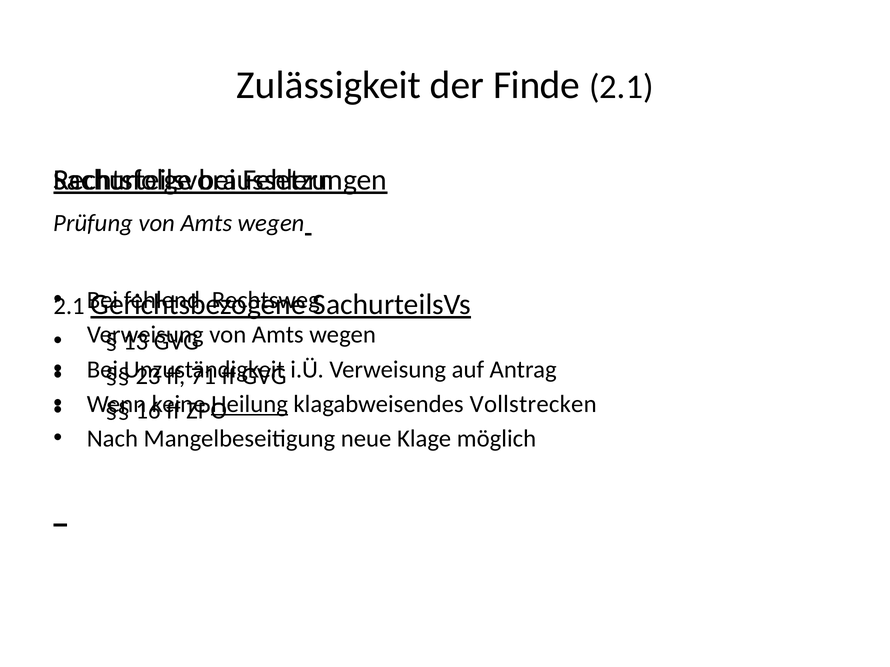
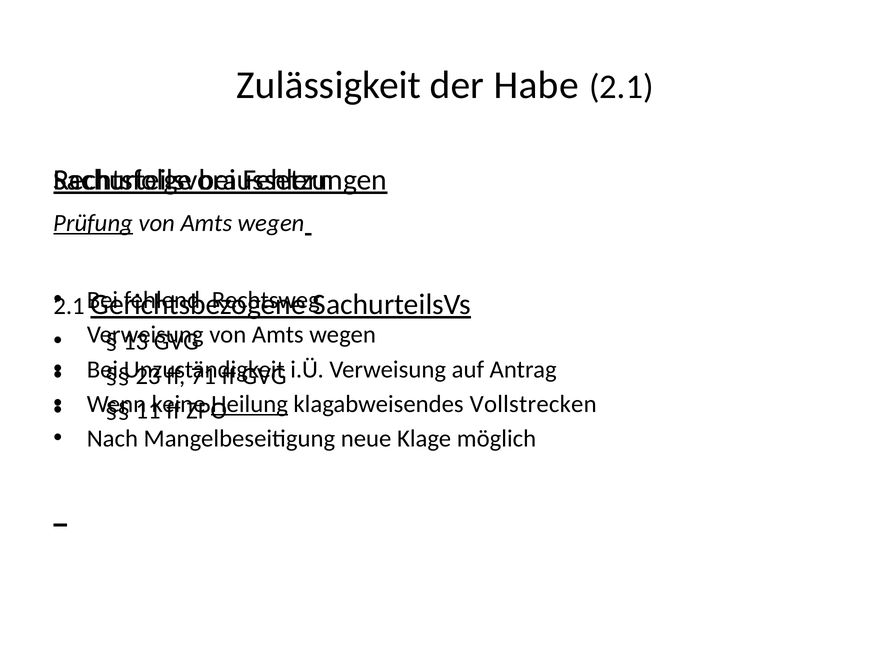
Finde: Finde -> Habe
Prüfung underline: none -> present
16: 16 -> 11
